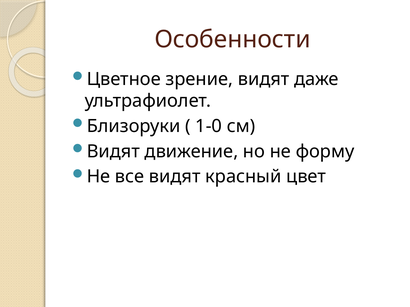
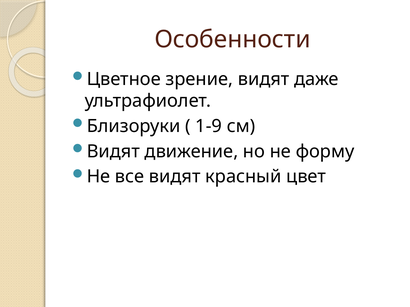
1-0: 1-0 -> 1-9
